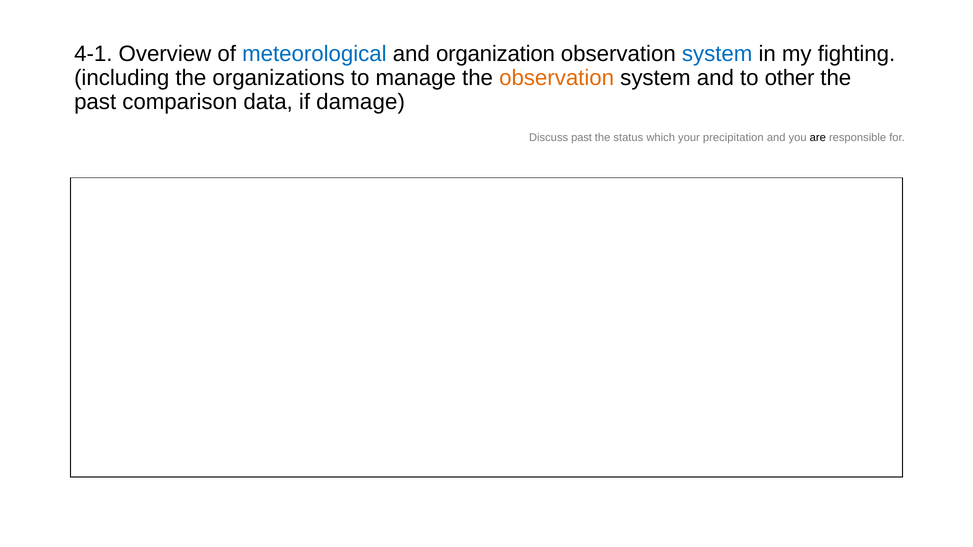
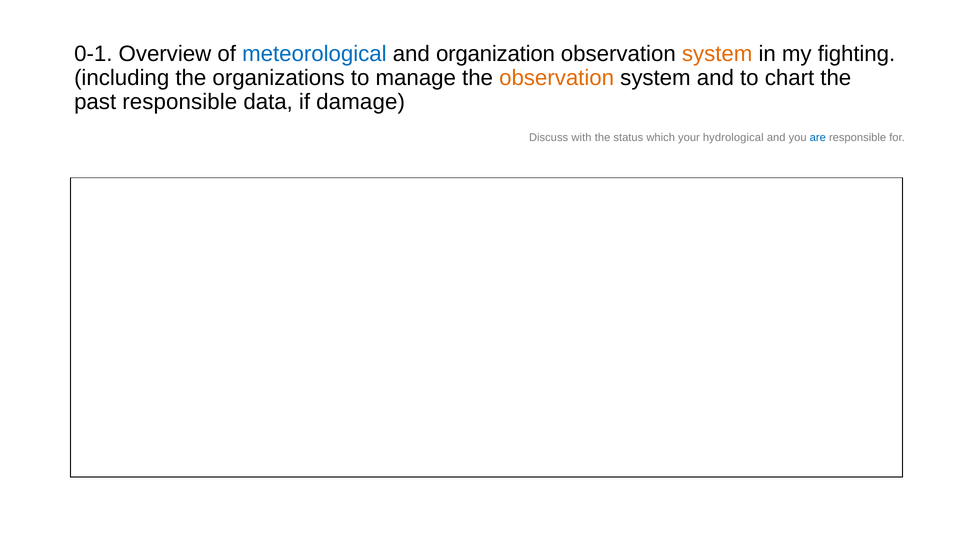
4-1: 4-1 -> 0-1
system at (717, 54) colour: blue -> orange
other: other -> chart
past comparison: comparison -> responsible
Discuss past: past -> with
precipitation: precipitation -> hydrological
are colour: black -> blue
